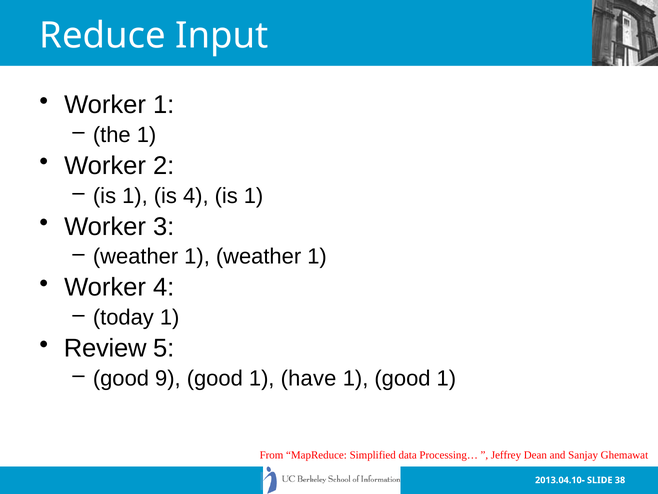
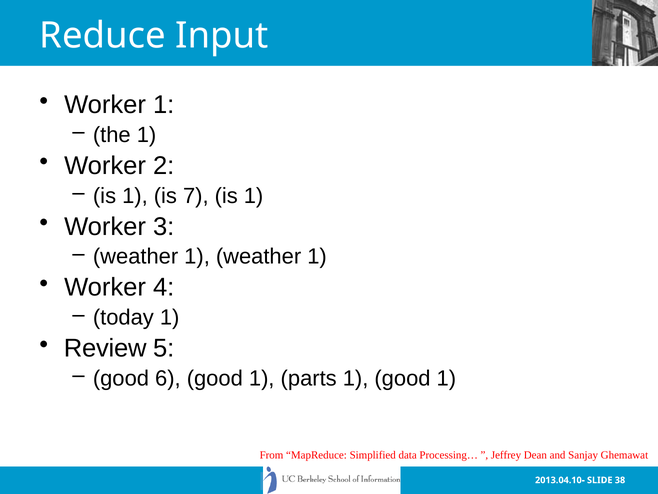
is 4: 4 -> 7
9: 9 -> 6
have: have -> parts
